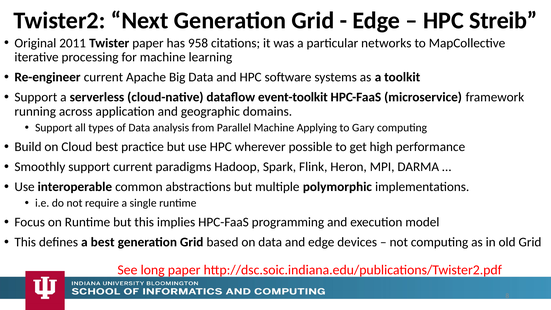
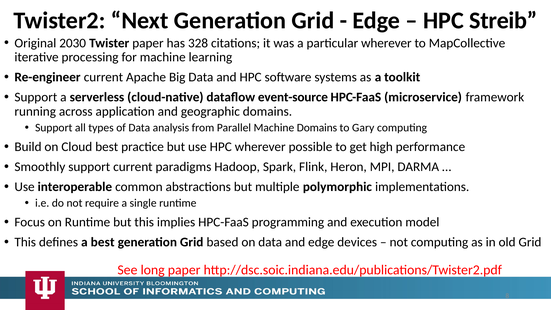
2011: 2011 -> 2030
958: 958 -> 328
particular networks: networks -> wherever
event-toolkit: event-toolkit -> event-source
Machine Applying: Applying -> Domains
